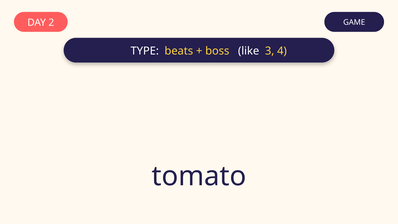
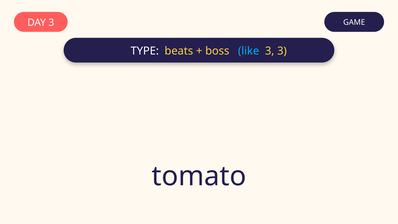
DAY 2: 2 -> 3
like colour: white -> light blue
3 4: 4 -> 3
